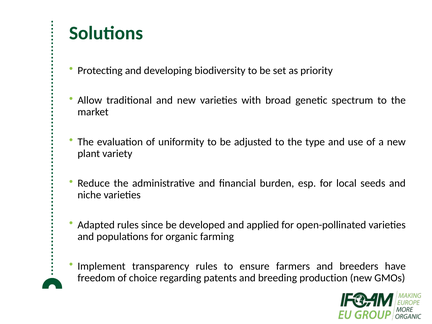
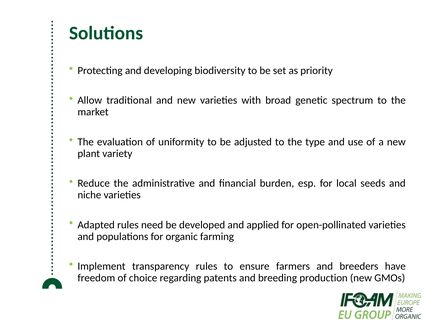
since: since -> need
